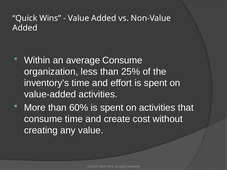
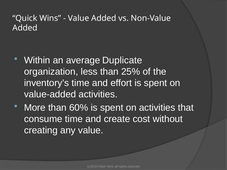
average Consume: Consume -> Duplicate
